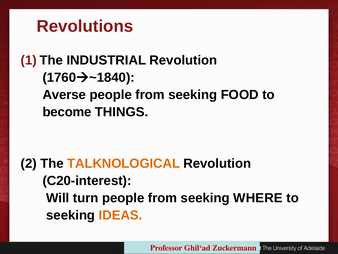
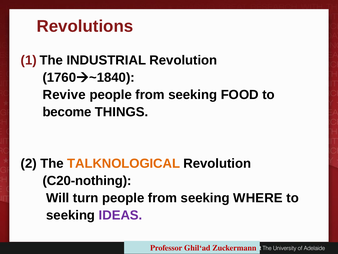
Averse: Averse -> Revive
C20-interest: C20-interest -> C20-nothing
IDEAS colour: orange -> purple
